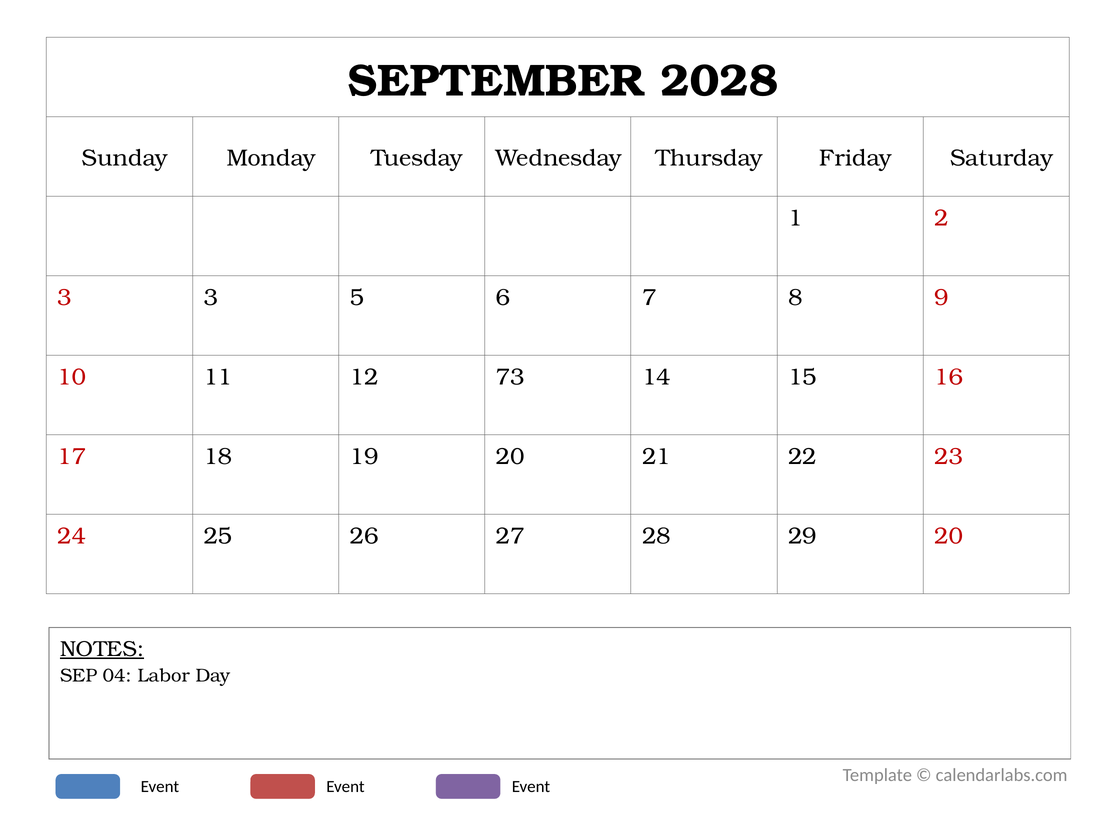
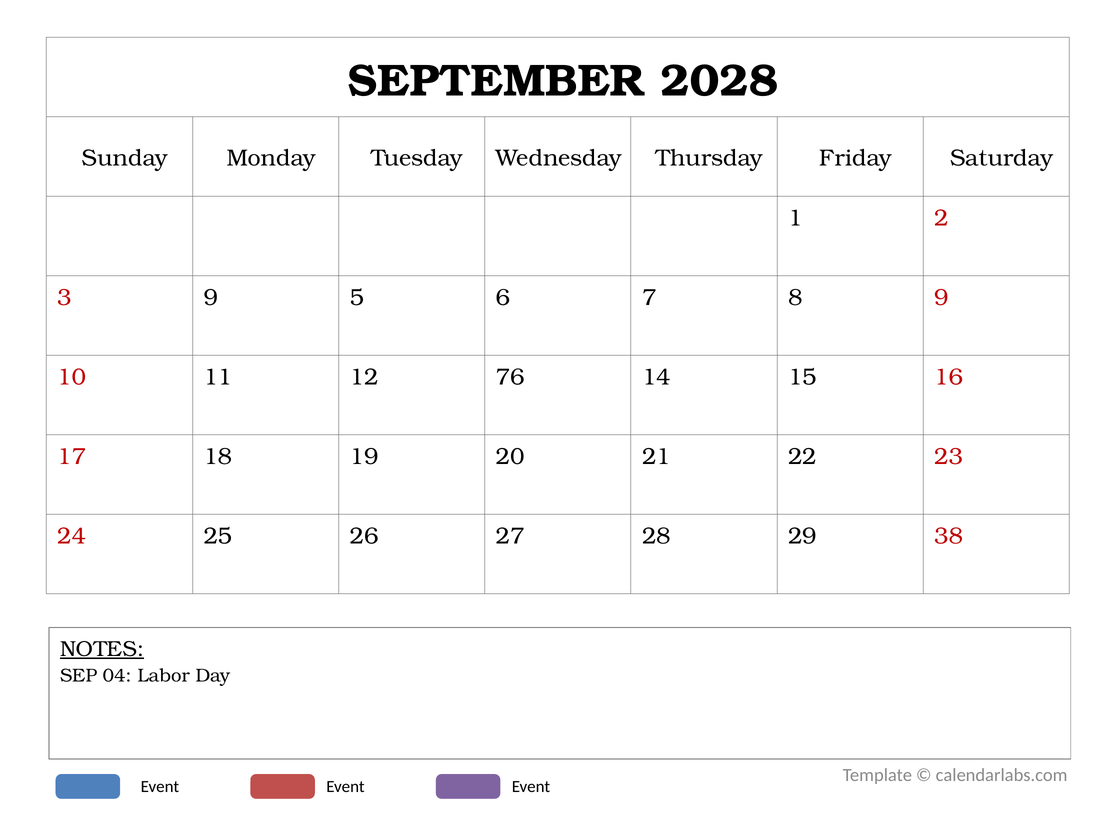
3 3: 3 -> 9
73: 73 -> 76
29 20: 20 -> 38
